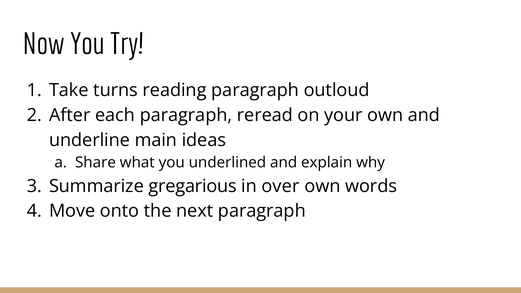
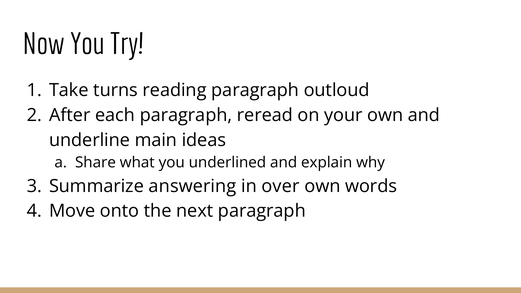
gregarious: gregarious -> answering
